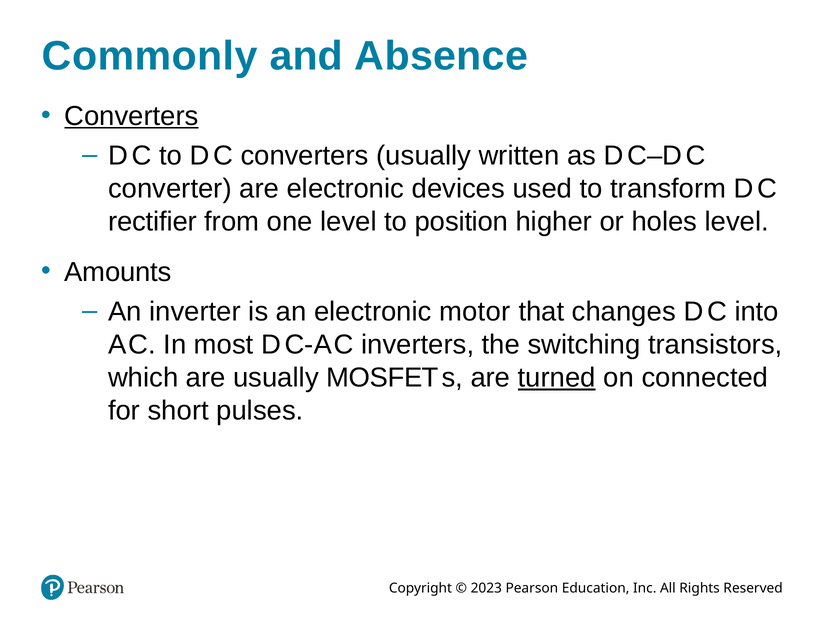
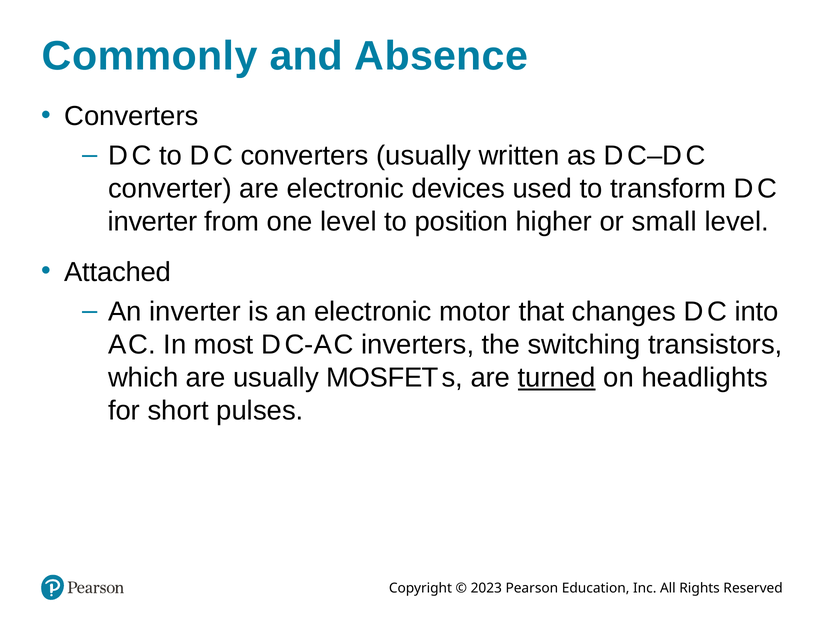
Converters at (131, 116) underline: present -> none
rectifier at (152, 222): rectifier -> inverter
holes: holes -> small
Amounts: Amounts -> Attached
connected: connected -> headlights
